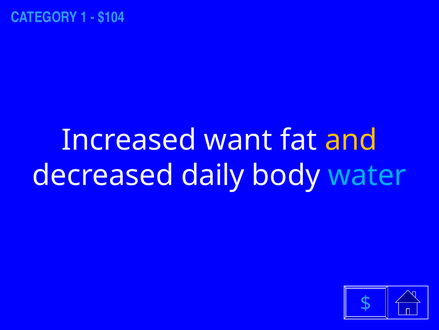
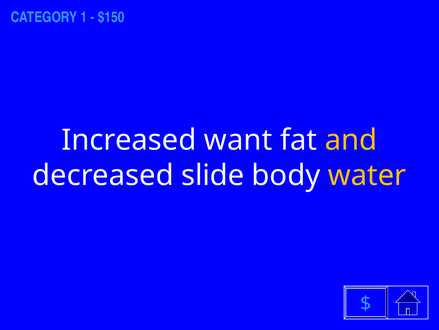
$104: $104 -> $150
daily: daily -> slide
water colour: light blue -> yellow
